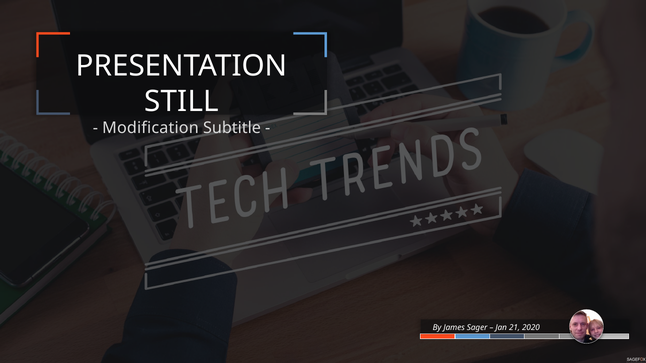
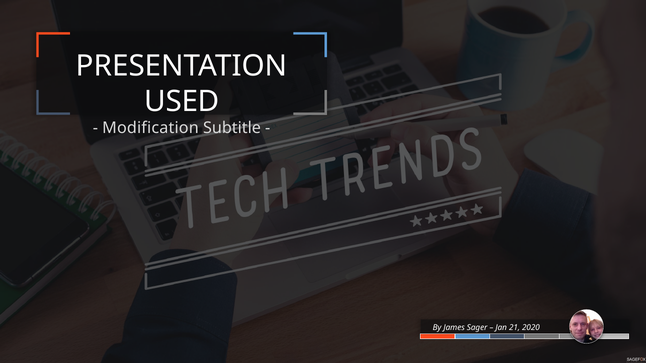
STILL: STILL -> USED
